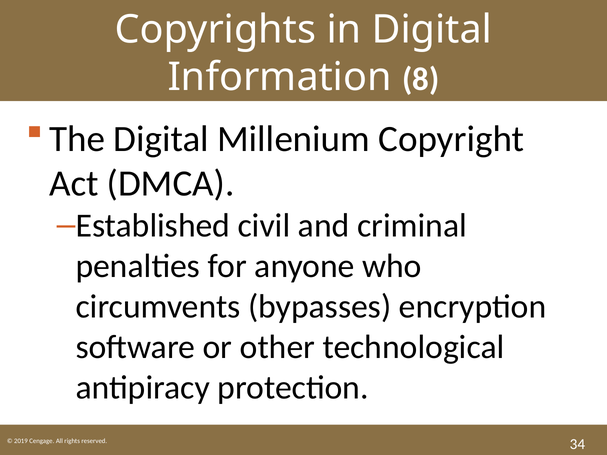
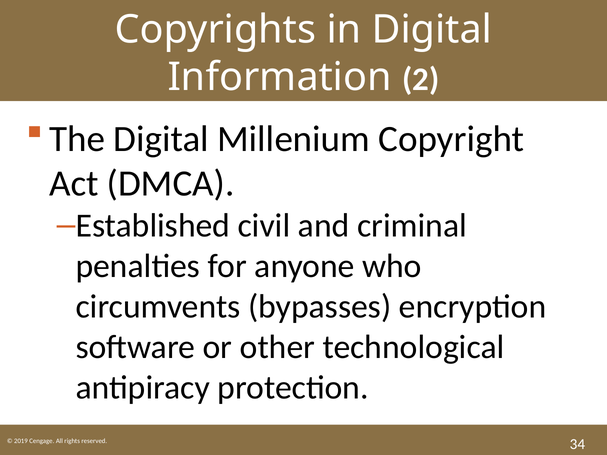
8: 8 -> 2
